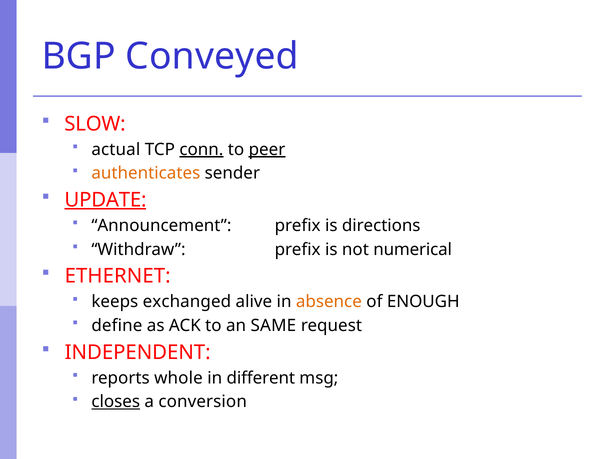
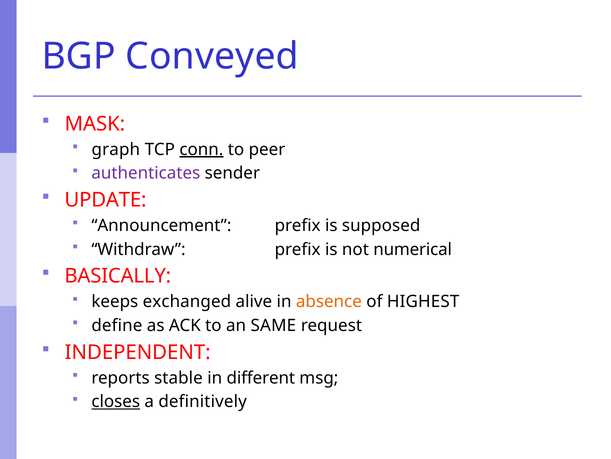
SLOW: SLOW -> MASK
actual: actual -> graph
peer underline: present -> none
authenticates colour: orange -> purple
UPDATE underline: present -> none
directions: directions -> supposed
ETHERNET: ETHERNET -> BASICALLY
ENOUGH: ENOUGH -> HIGHEST
whole: whole -> stable
conversion: conversion -> definitively
